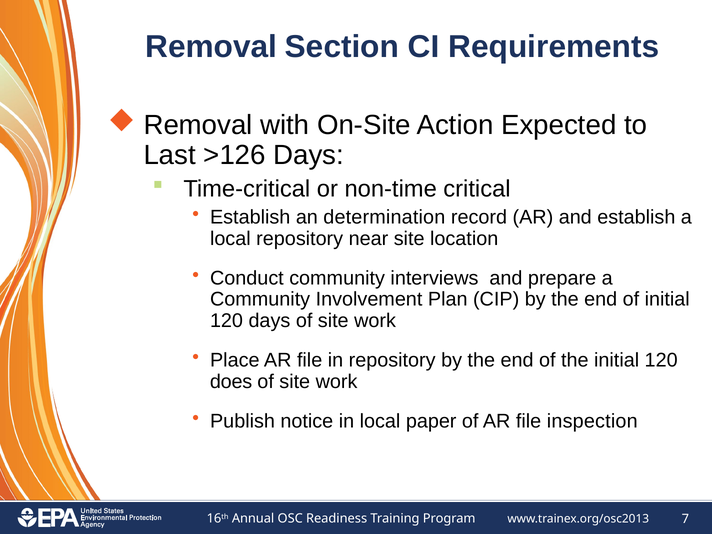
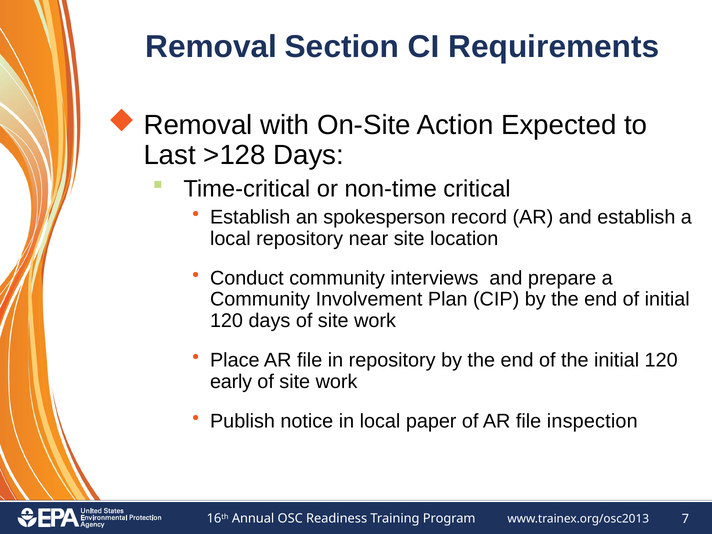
>126: >126 -> >128
determination: determination -> spokesperson
does: does -> early
